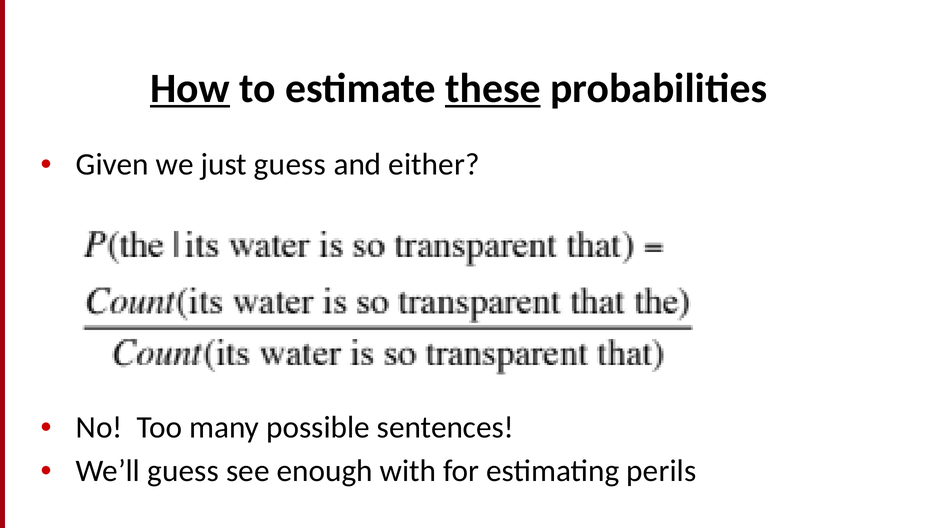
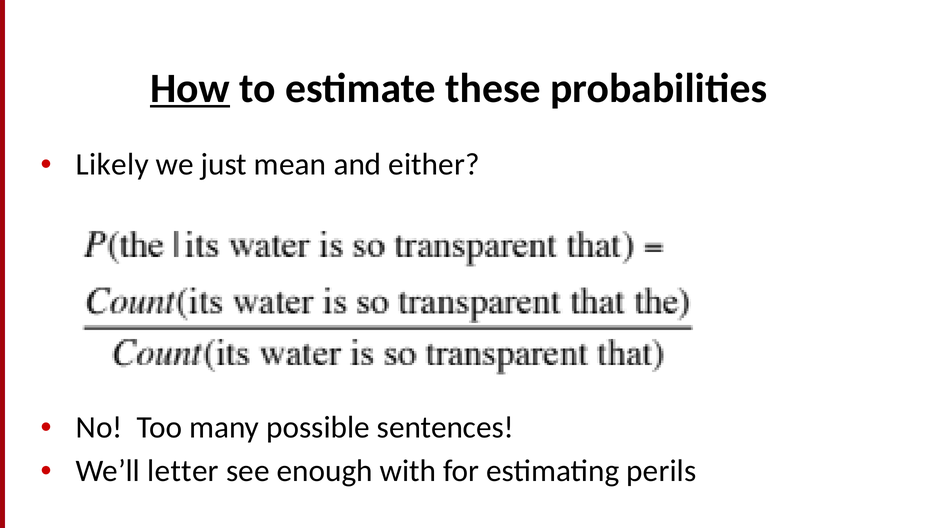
these underline: present -> none
Given: Given -> Likely
just guess: guess -> mean
We’ll guess: guess -> letter
